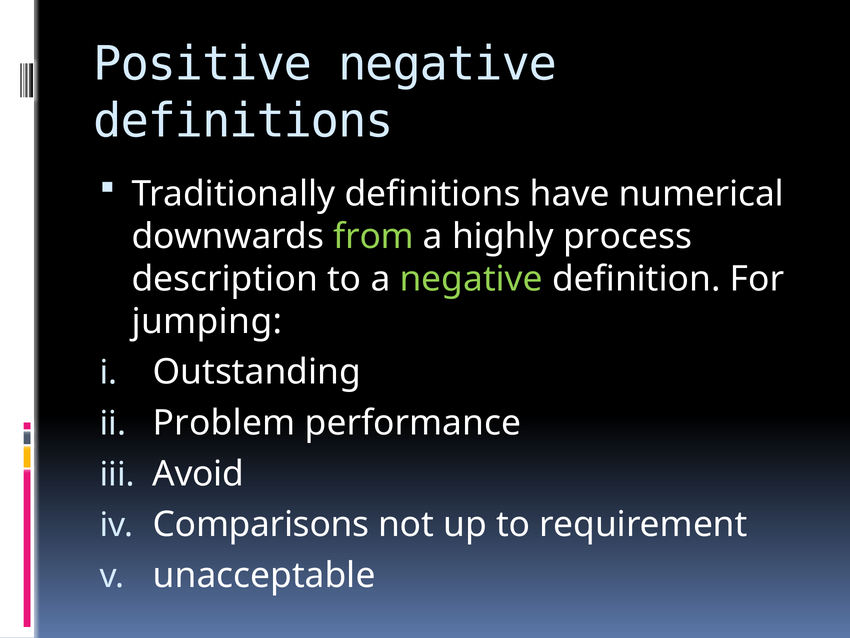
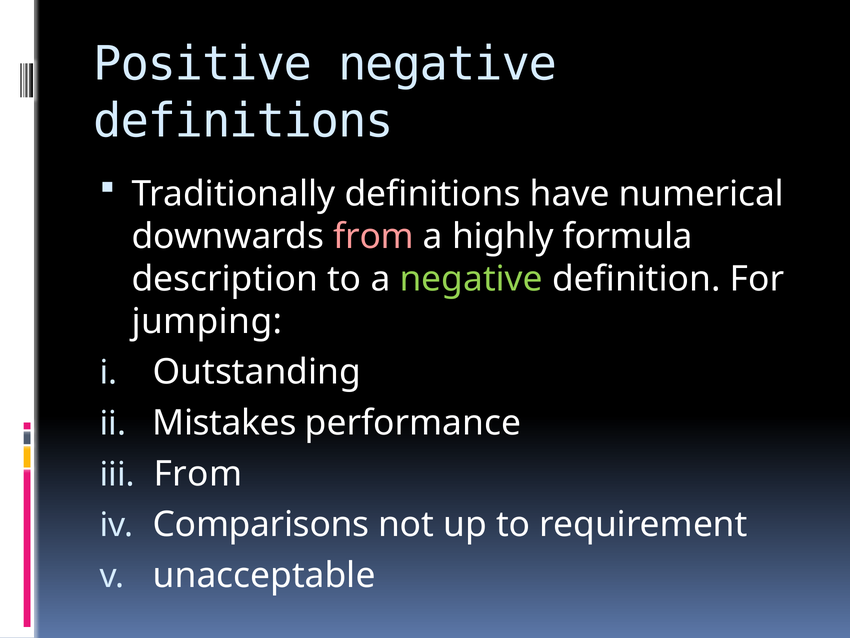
from at (374, 236) colour: light green -> pink
process: process -> formula
Problem: Problem -> Mistakes
Avoid at (198, 473): Avoid -> From
